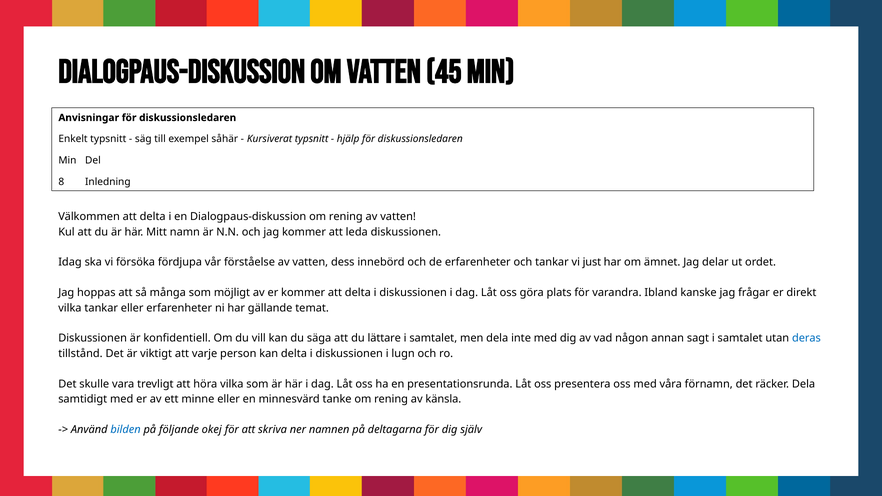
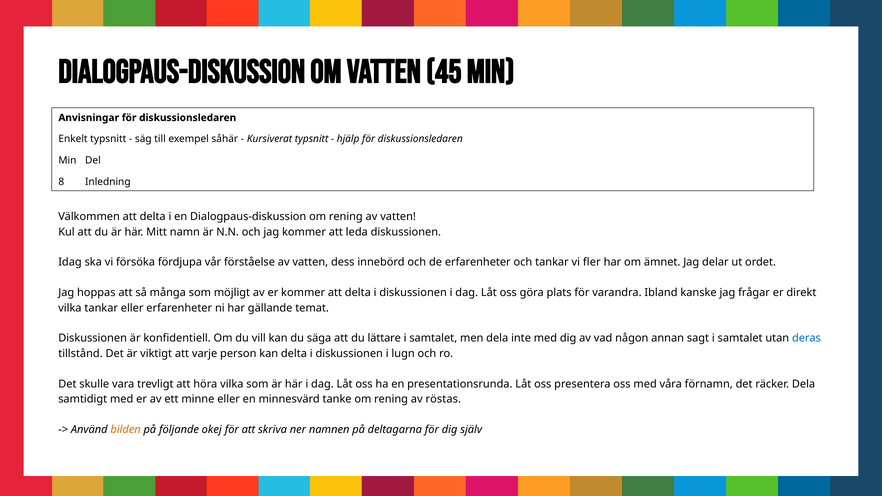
just: just -> fler
känsla: känsla -> röstas
bilden colour: blue -> orange
